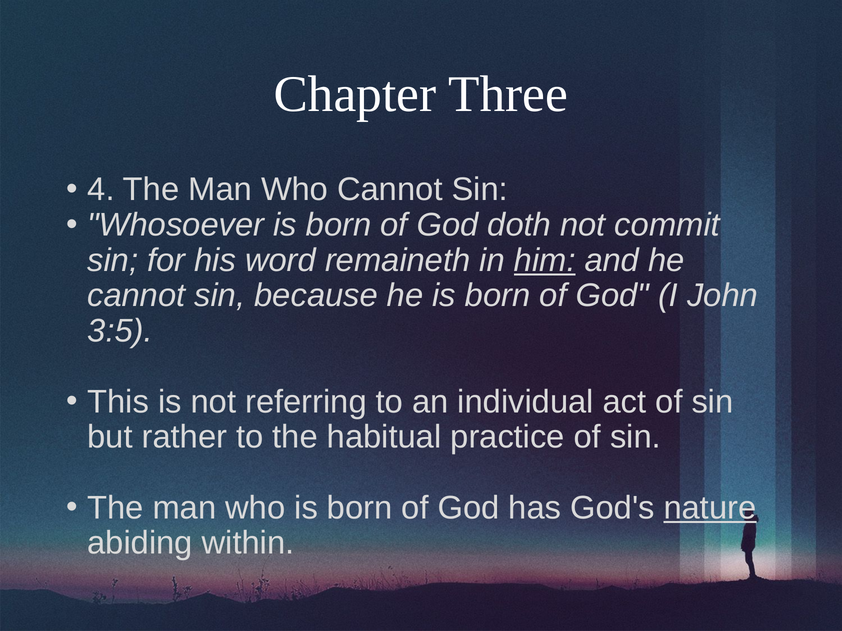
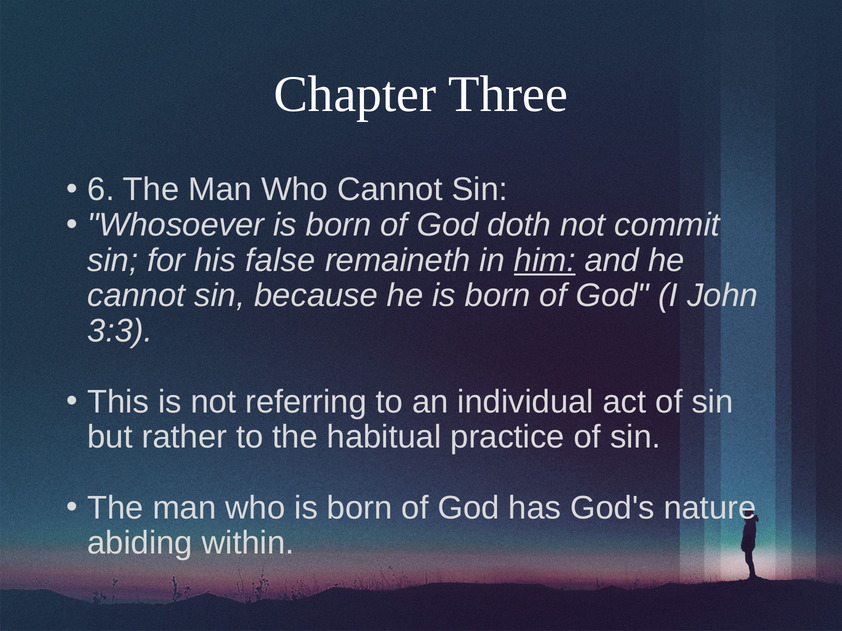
4: 4 -> 6
word: word -> false
3:5: 3:5 -> 3:3
nature underline: present -> none
